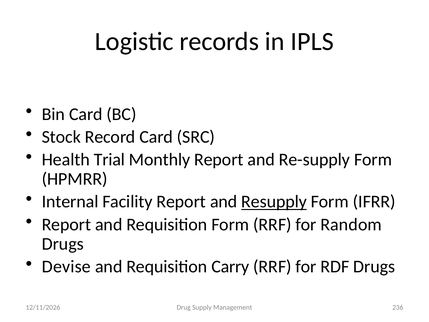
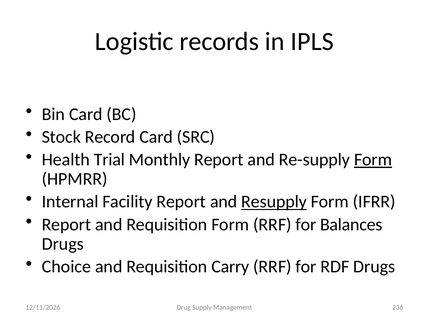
Form at (373, 160) underline: none -> present
Random: Random -> Balances
Devise: Devise -> Choice
